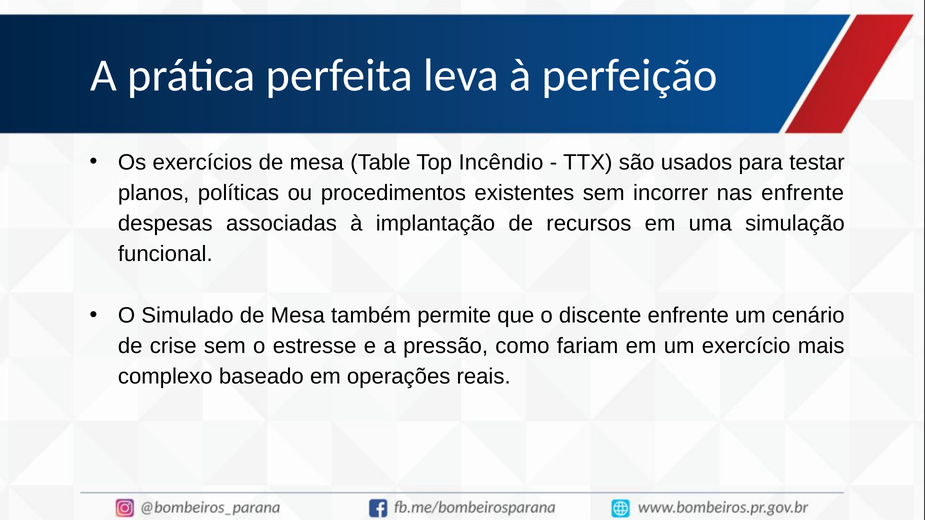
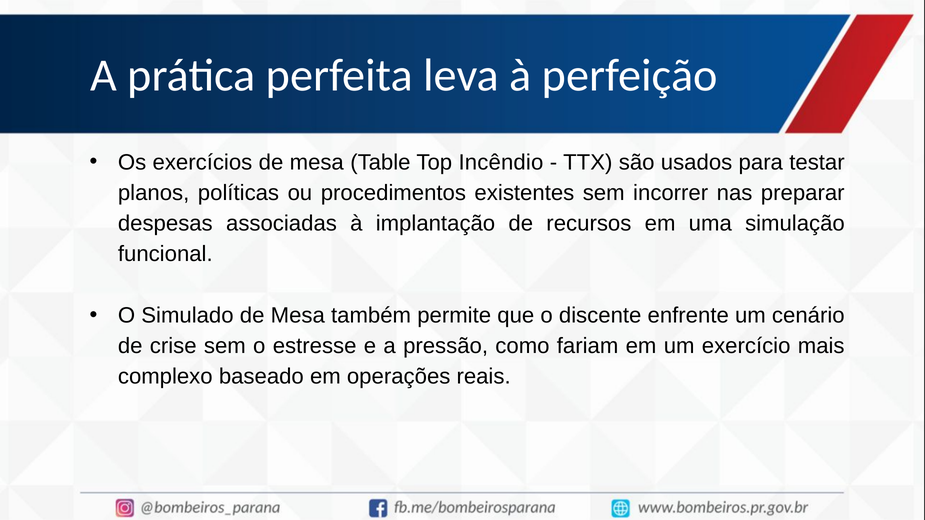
nas enfrente: enfrente -> preparar
